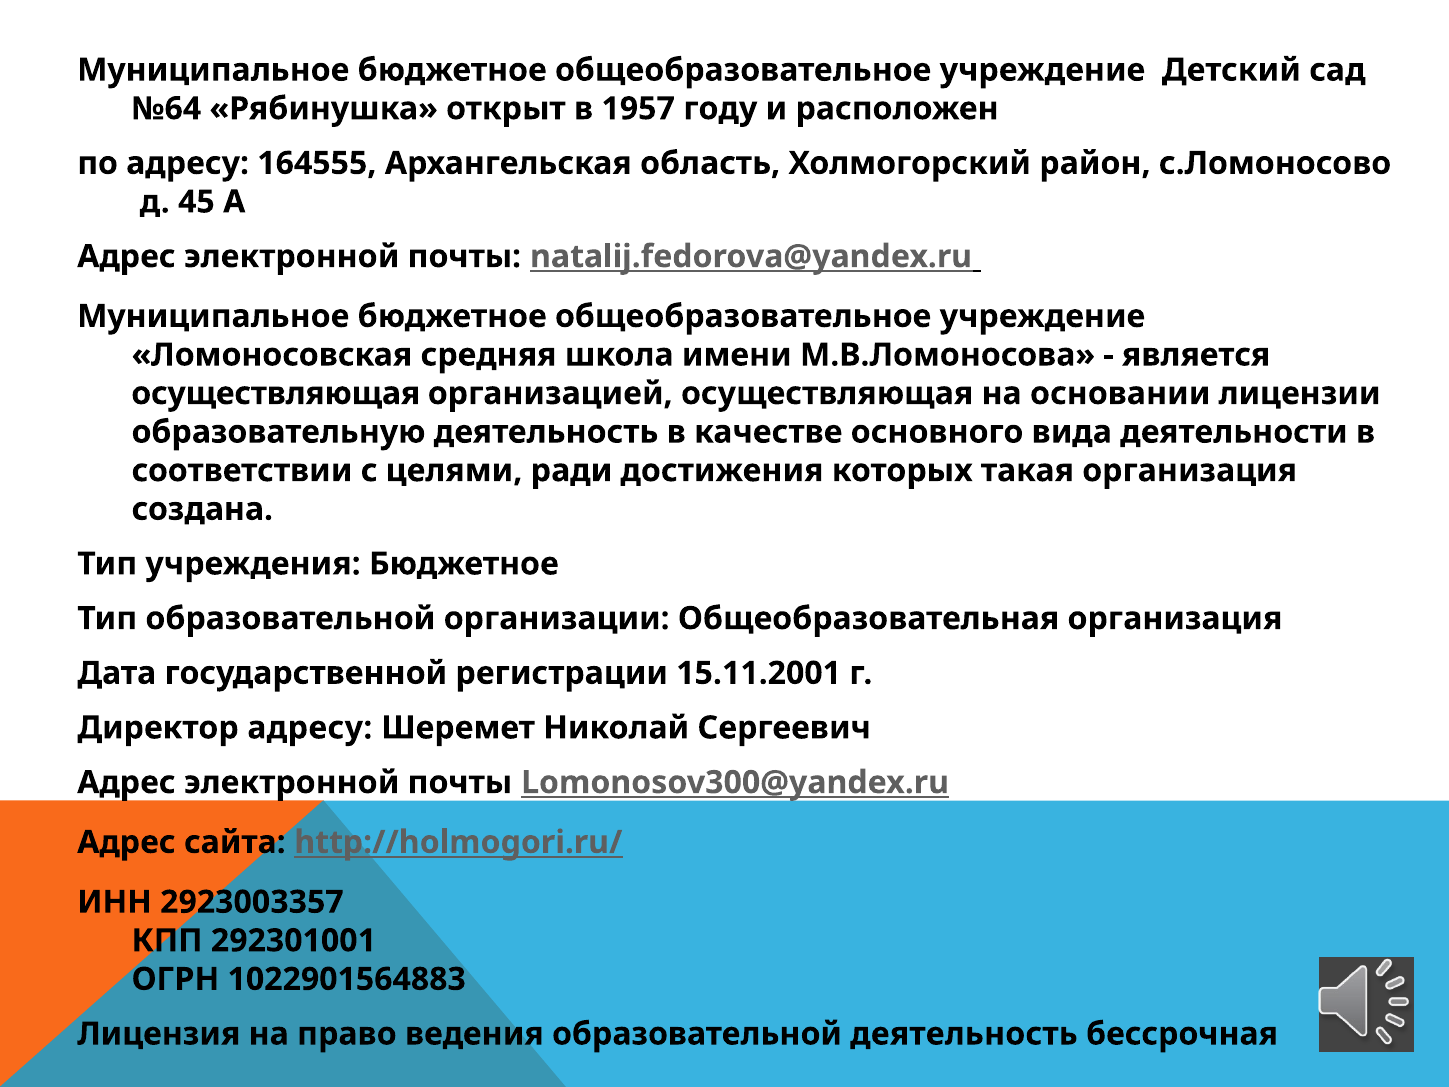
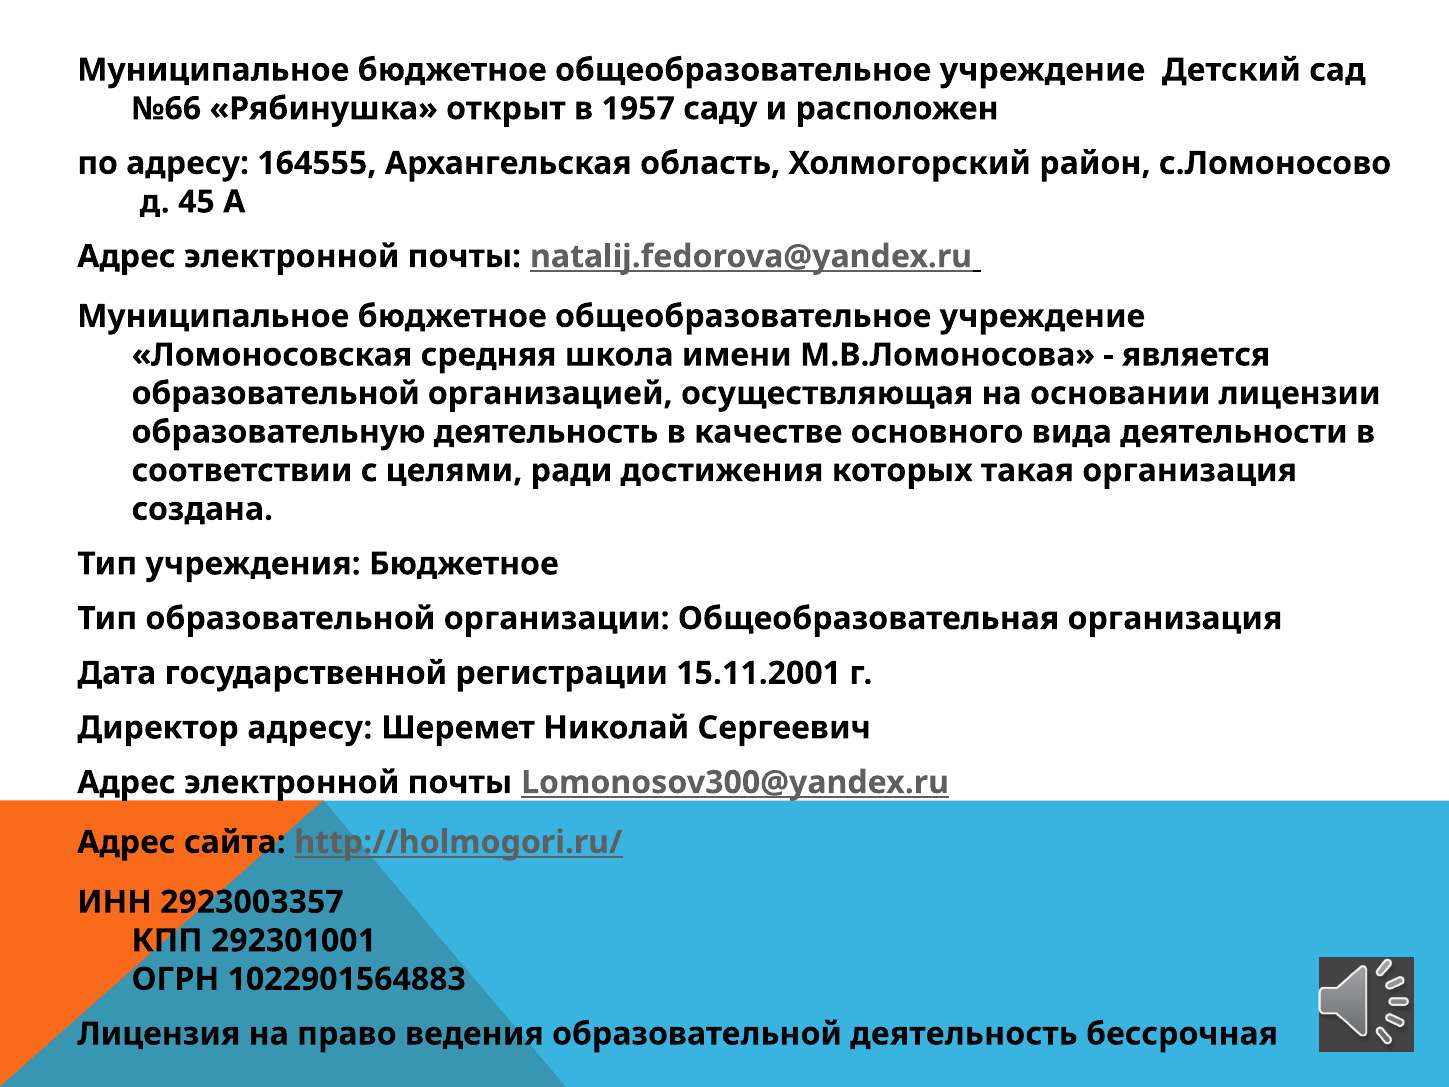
№64: №64 -> №66
году: году -> саду
осуществляющая at (276, 393): осуществляющая -> образовательной
